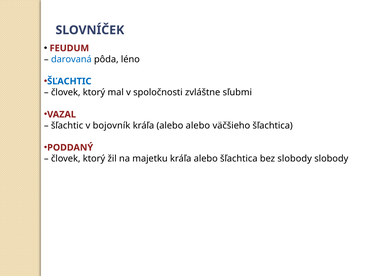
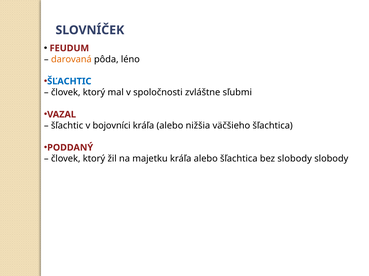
darovaná colour: blue -> orange
bojovník: bojovník -> bojovníci
alebo alebo: alebo -> nižšia
